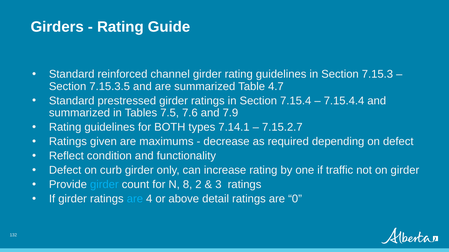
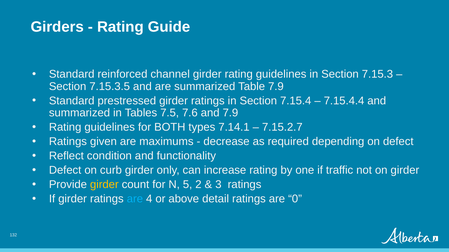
Table 4.7: 4.7 -> 7.9
girder at (104, 185) colour: light blue -> yellow
8: 8 -> 5
